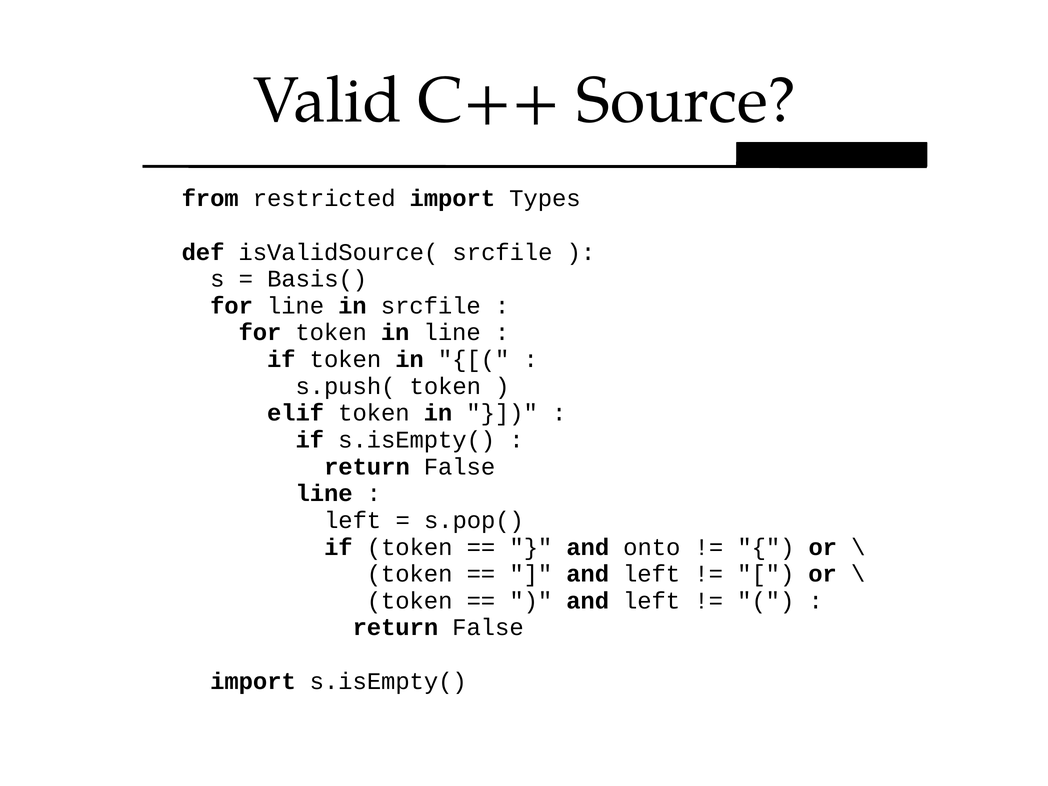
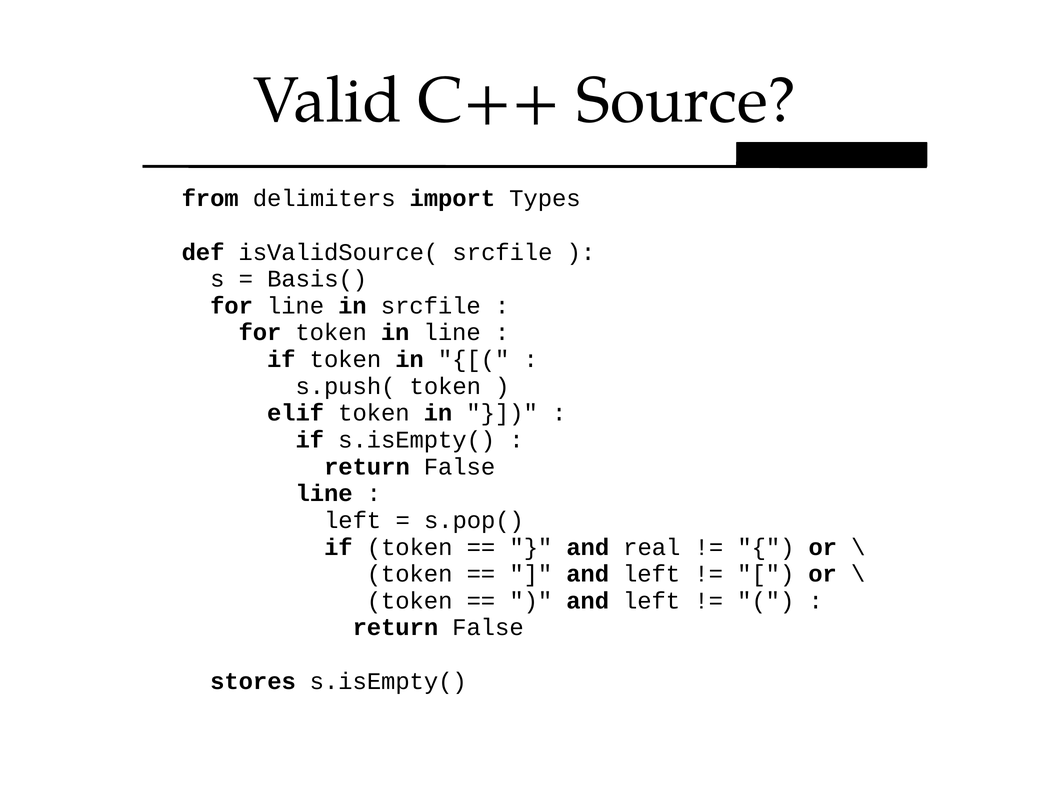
restricted: restricted -> delimiters
onto: onto -> real
import at (253, 681): import -> stores
